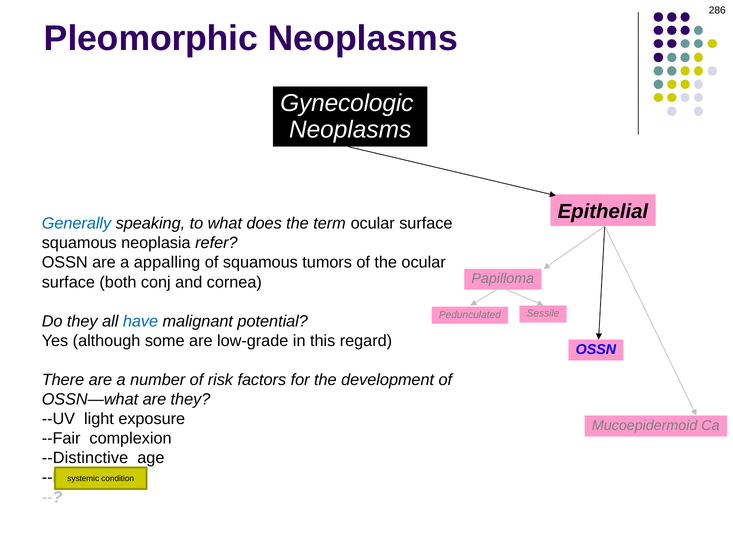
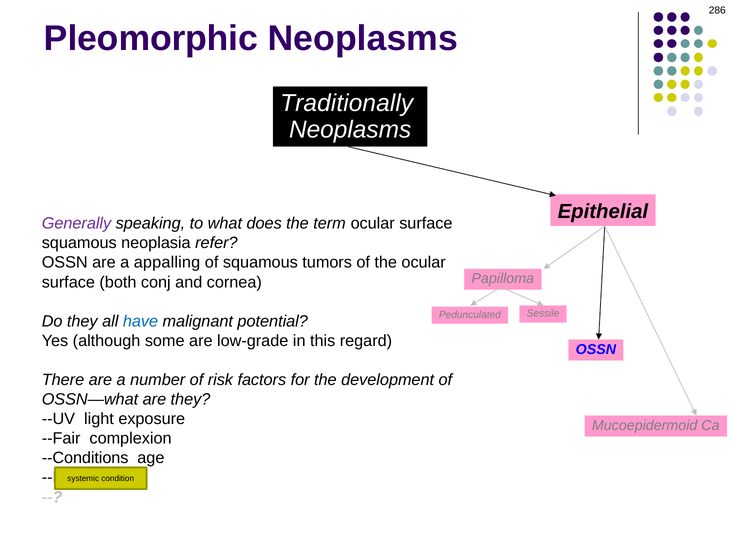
Gynecologic: Gynecologic -> Traditionally
Generally colour: blue -> purple
--Distinctive: --Distinctive -> --Conditions
